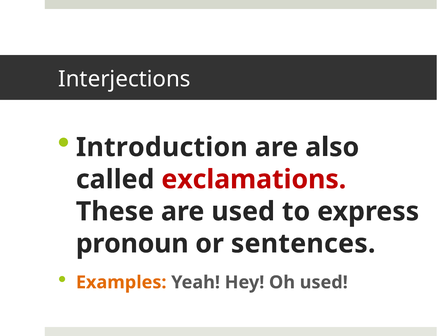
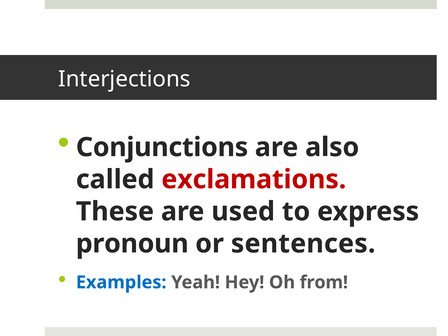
Introduction: Introduction -> Conjunctions
Examples colour: orange -> blue
Oh used: used -> from
